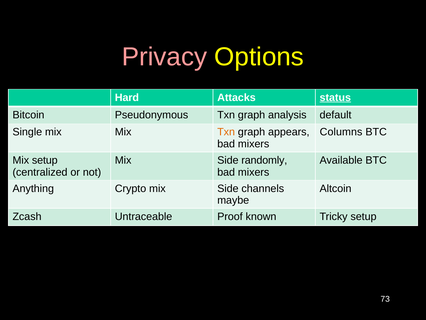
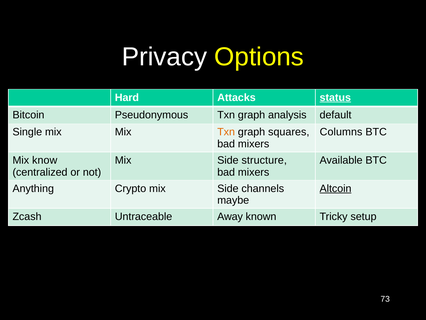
Privacy colour: pink -> white
appears: appears -> squares
Mix setup: setup -> know
randomly: randomly -> structure
Altcoin underline: none -> present
Proof: Proof -> Away
